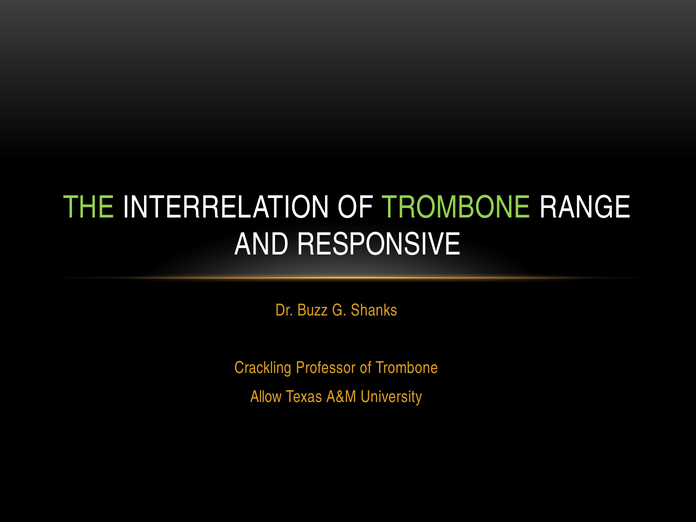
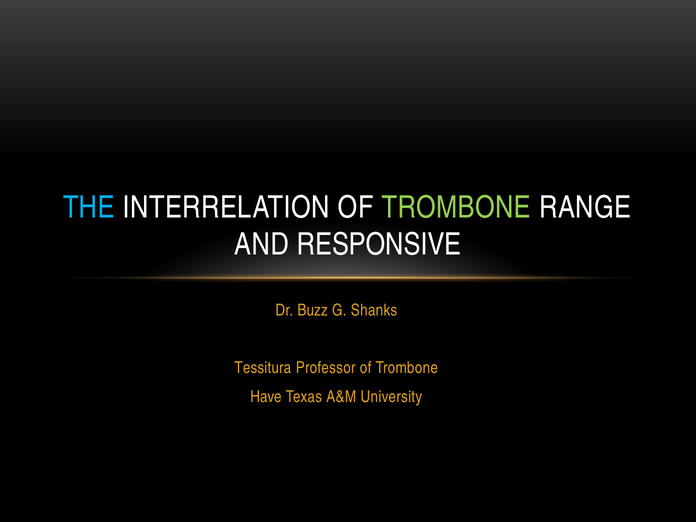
THE colour: light green -> light blue
Crackling: Crackling -> Tessitura
Allow: Allow -> Have
